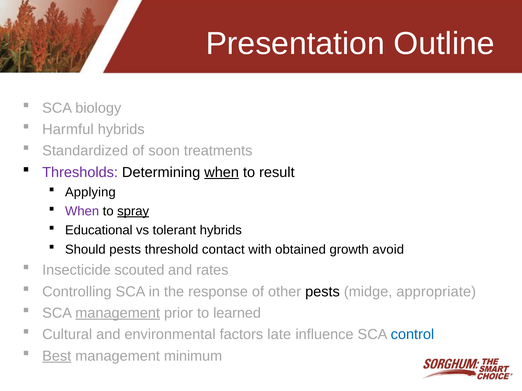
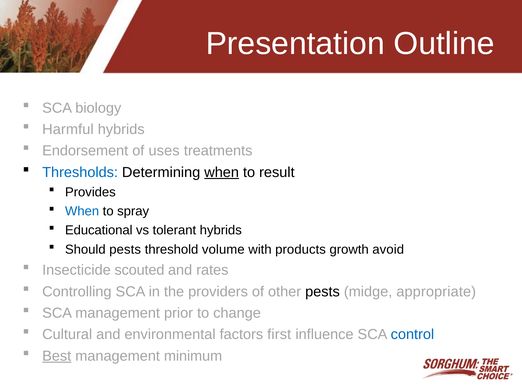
Standardized: Standardized -> Endorsement
soon: soon -> uses
Thresholds colour: purple -> blue
Applying: Applying -> Provides
When at (82, 212) colour: purple -> blue
spray underline: present -> none
contact: contact -> volume
obtained: obtained -> products
response: response -> providers
management at (118, 313) underline: present -> none
learned: learned -> change
late: late -> first
